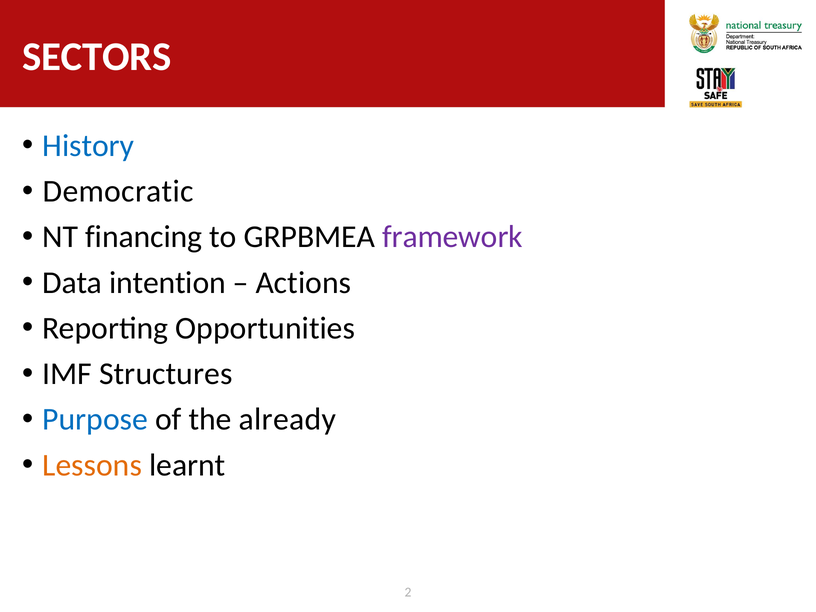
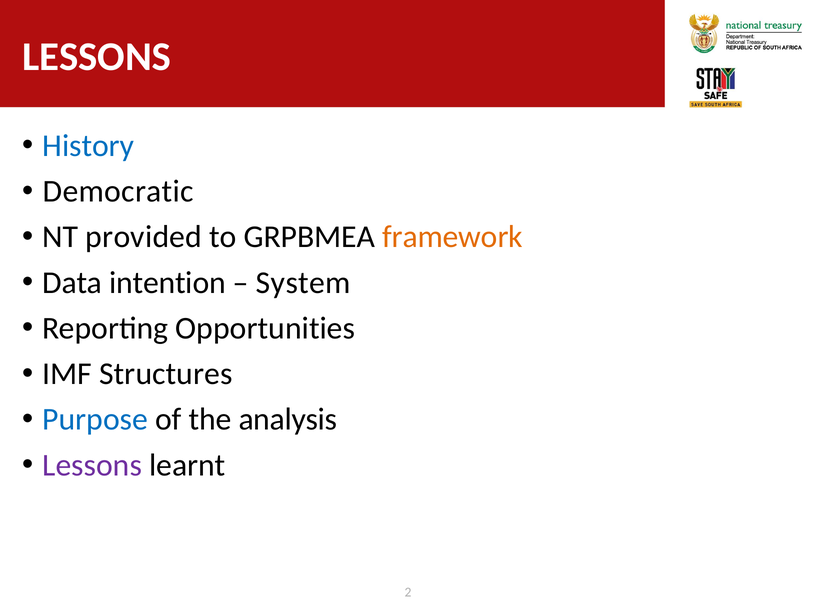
SECTORS at (97, 57): SECTORS -> LESSONS
financing: financing -> provided
framework colour: purple -> orange
Actions: Actions -> System
already: already -> analysis
Lessons at (92, 465) colour: orange -> purple
